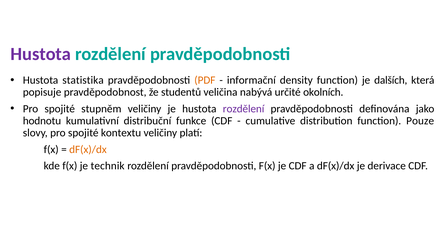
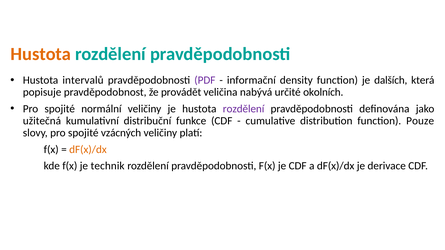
Hustota at (41, 54) colour: purple -> orange
statistika: statistika -> intervalů
PDF colour: orange -> purple
studentů: studentů -> provádět
stupněm: stupněm -> normální
hodnotu: hodnotu -> užitečná
kontextu: kontextu -> vzácných
